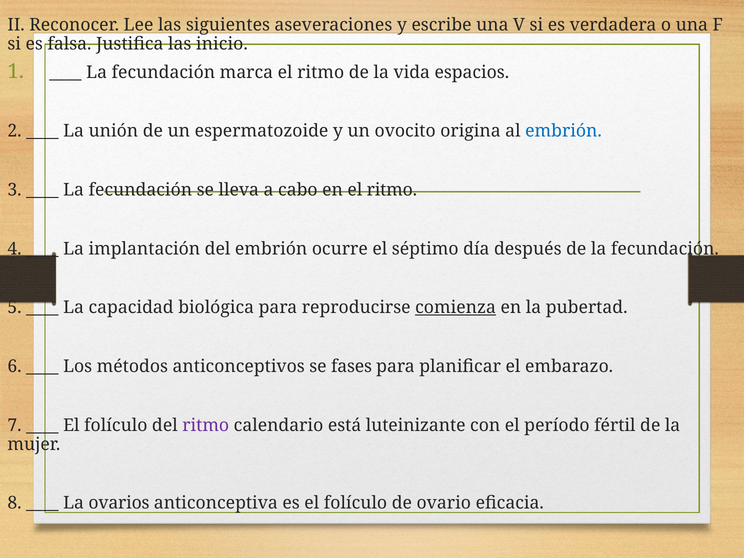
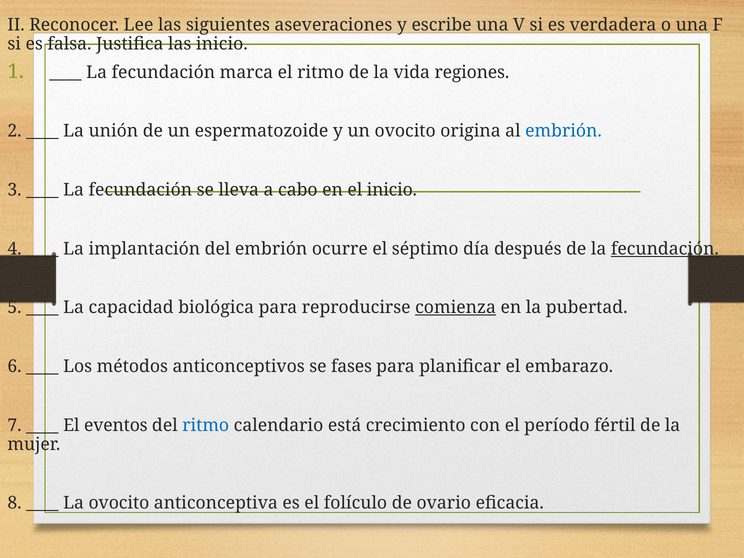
espacios: espacios -> regiones
en el ritmo: ritmo -> inicio
fecundación at (665, 249) underline: none -> present
folículo at (116, 425): folículo -> eventos
ritmo at (206, 425) colour: purple -> blue
luteinizante: luteinizante -> crecimiento
La ovarios: ovarios -> ovocito
